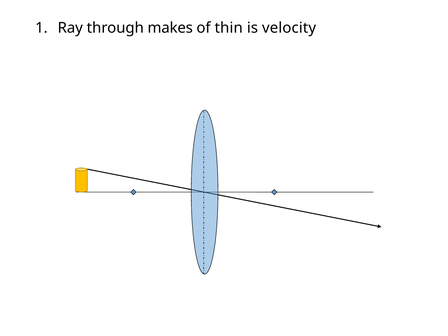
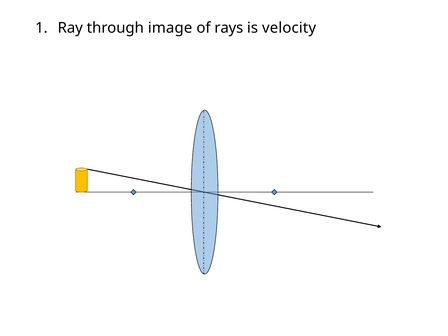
makes: makes -> image
thin: thin -> rays
